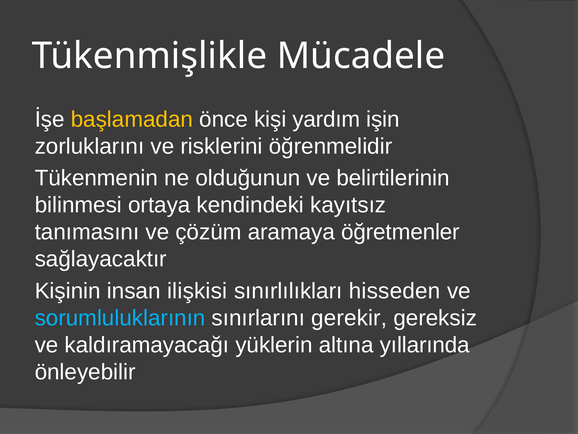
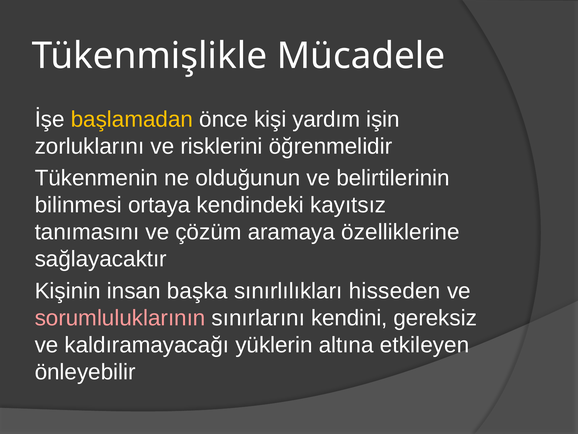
öğretmenler: öğretmenler -> özelliklerine
ilişkisi: ilişkisi -> başka
sorumluluklarının colour: light blue -> pink
gerekir: gerekir -> kendini
yıllarında: yıllarında -> etkileyen
